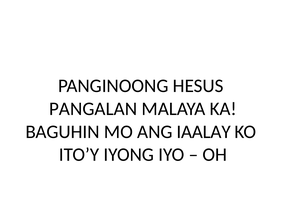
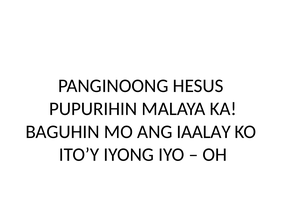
PANGALAN: PANGALAN -> PUPURIHIN
